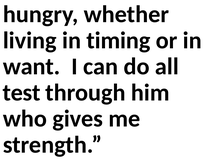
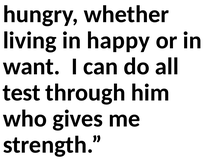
timing: timing -> happy
